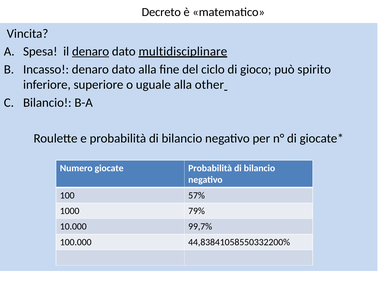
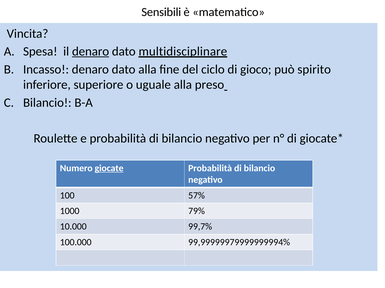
Decreto: Decreto -> Sensibili
other: other -> preso
giocate underline: none -> present
44,83841058550332200%: 44,83841058550332200% -> 99,99999979999999994%
